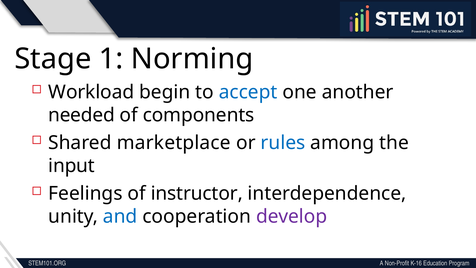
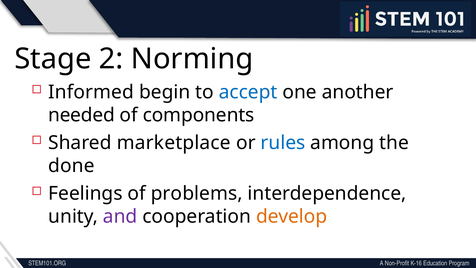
1: 1 -> 2
Workload: Workload -> Informed
input: input -> done
instructor: instructor -> problems
and colour: blue -> purple
develop colour: purple -> orange
